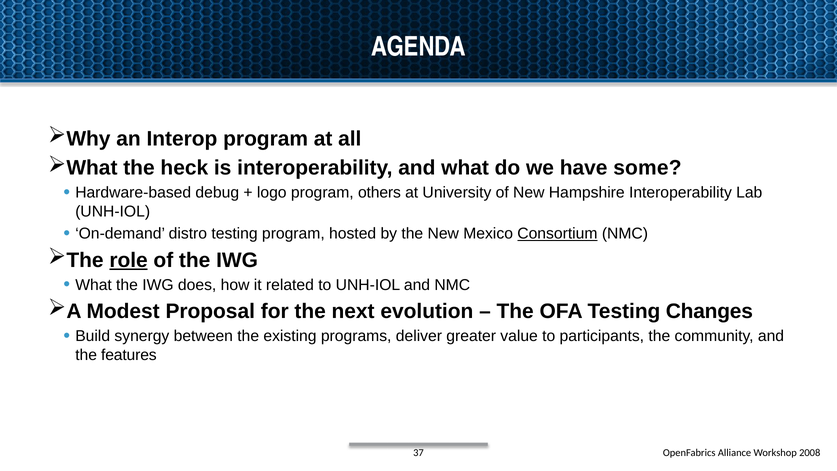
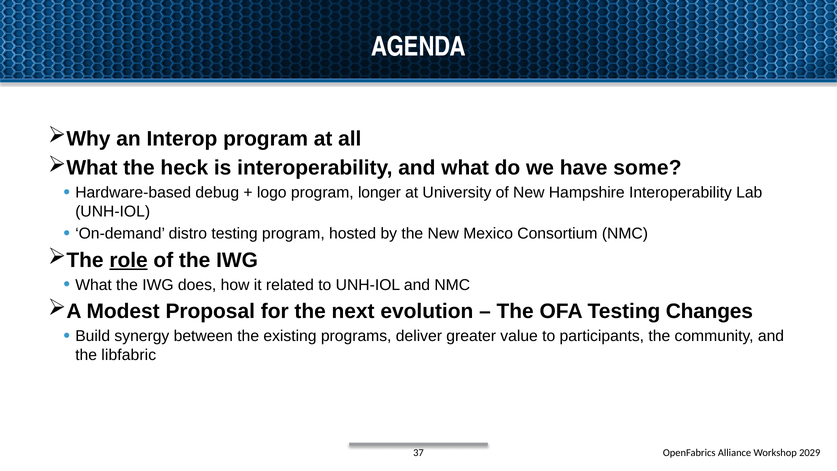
others: others -> longer
Consortium underline: present -> none
features: features -> libfabric
2008: 2008 -> 2029
